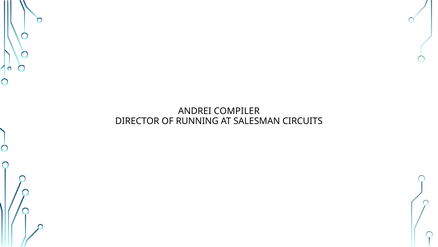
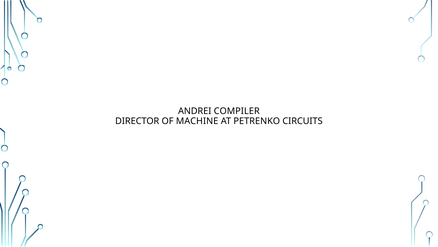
RUNNING: RUNNING -> MACHINE
SALESMAN: SALESMAN -> PETRENKO
